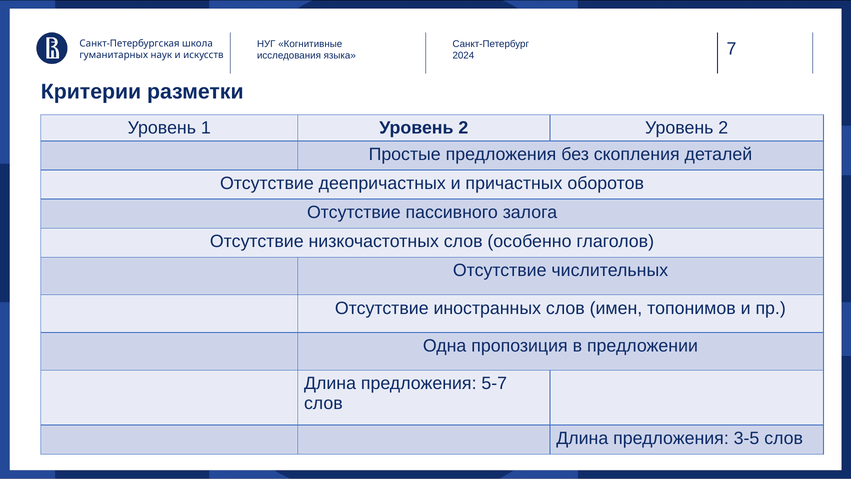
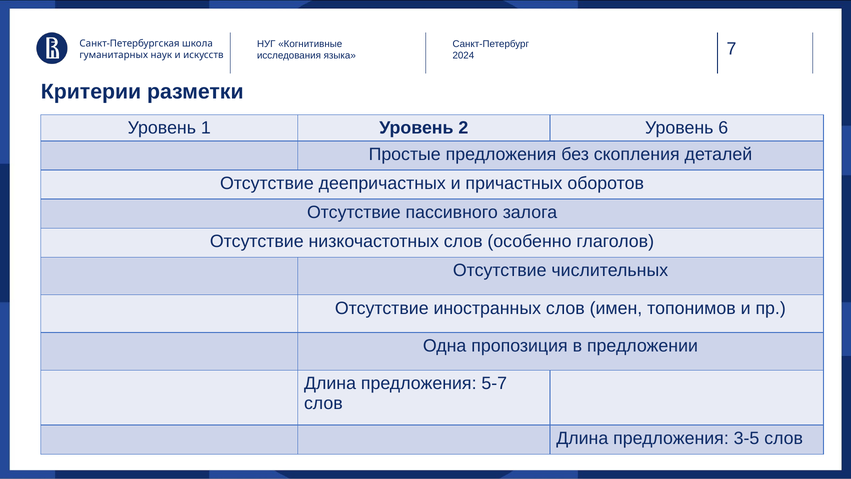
2 Уровень 2: 2 -> 6
